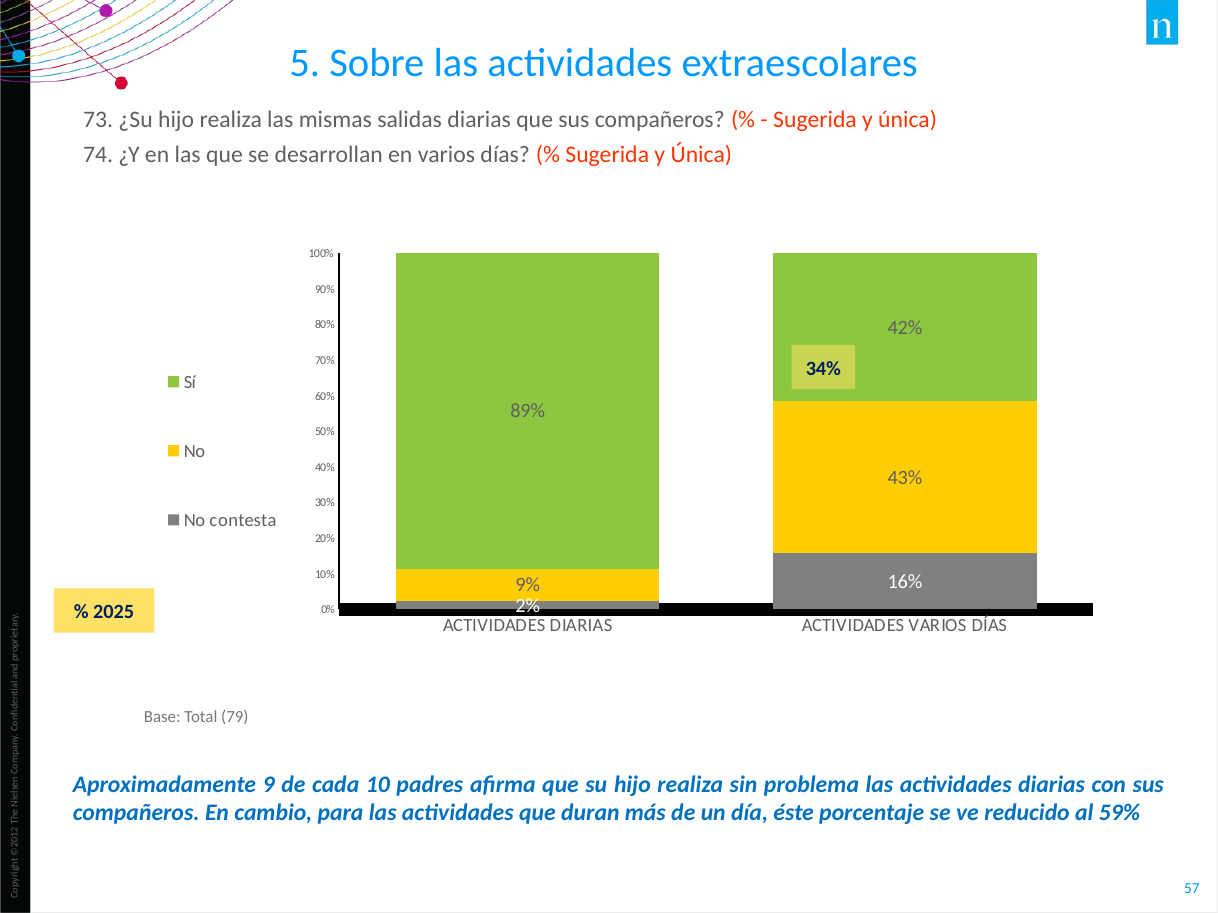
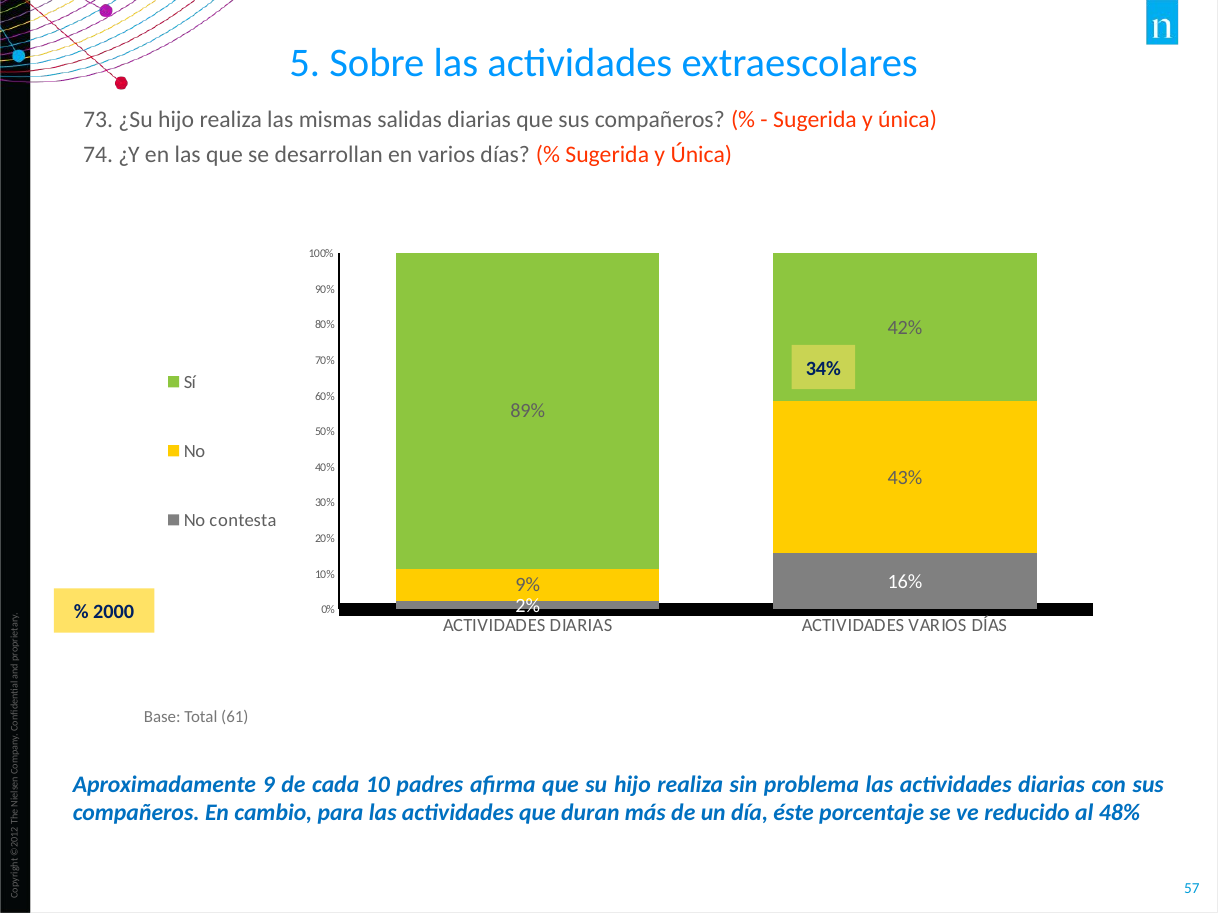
2025: 2025 -> 2000
79: 79 -> 61
59%: 59% -> 48%
